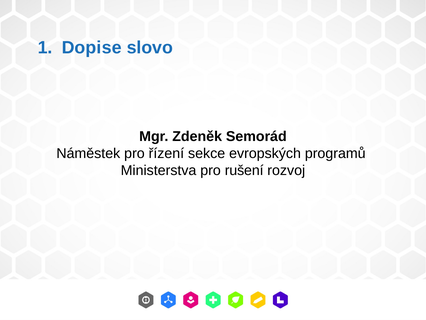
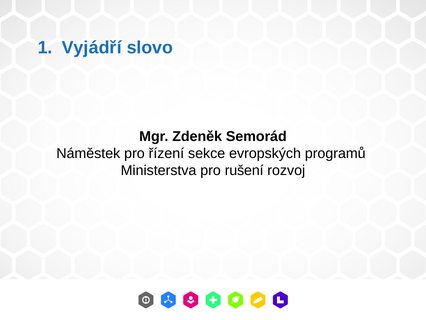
Dopise: Dopise -> Vyjádří
